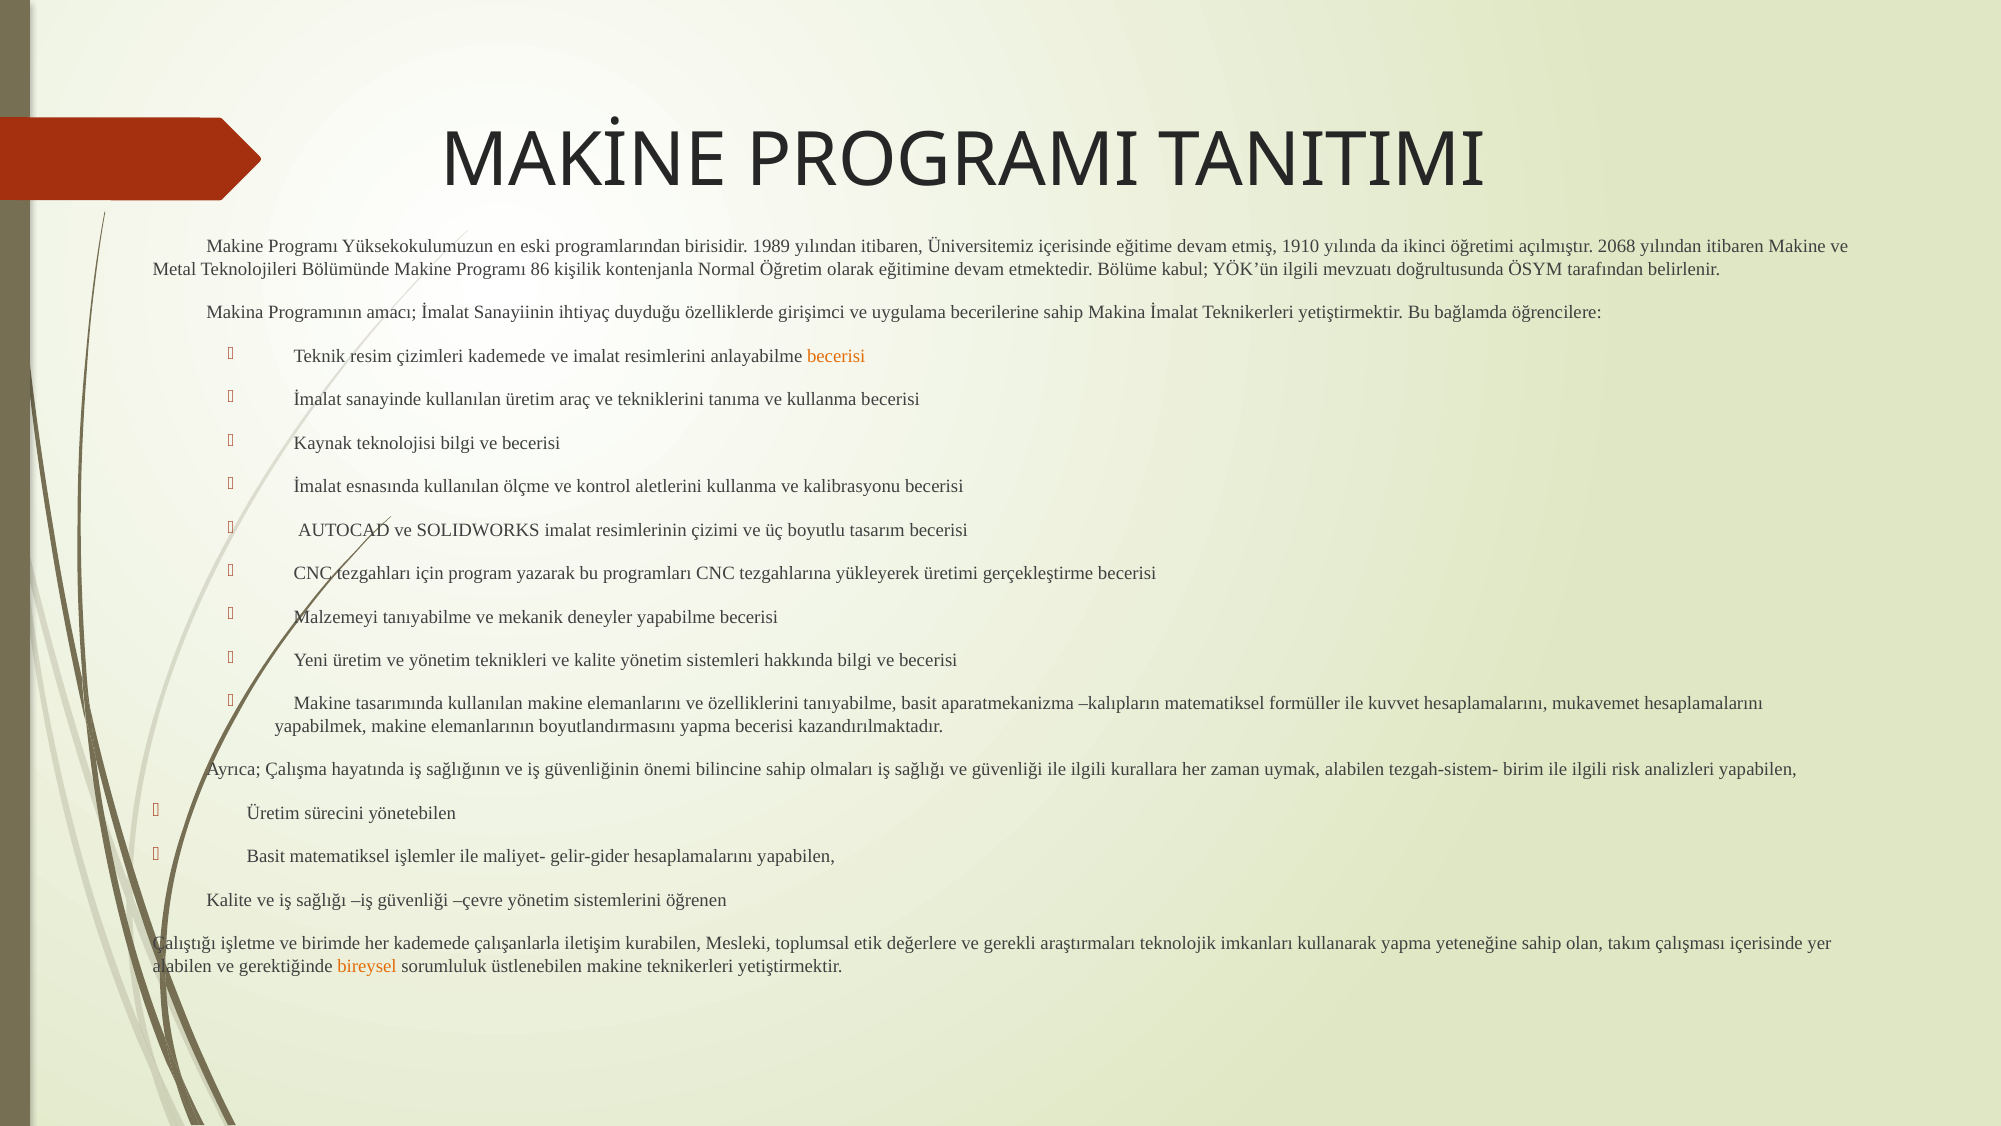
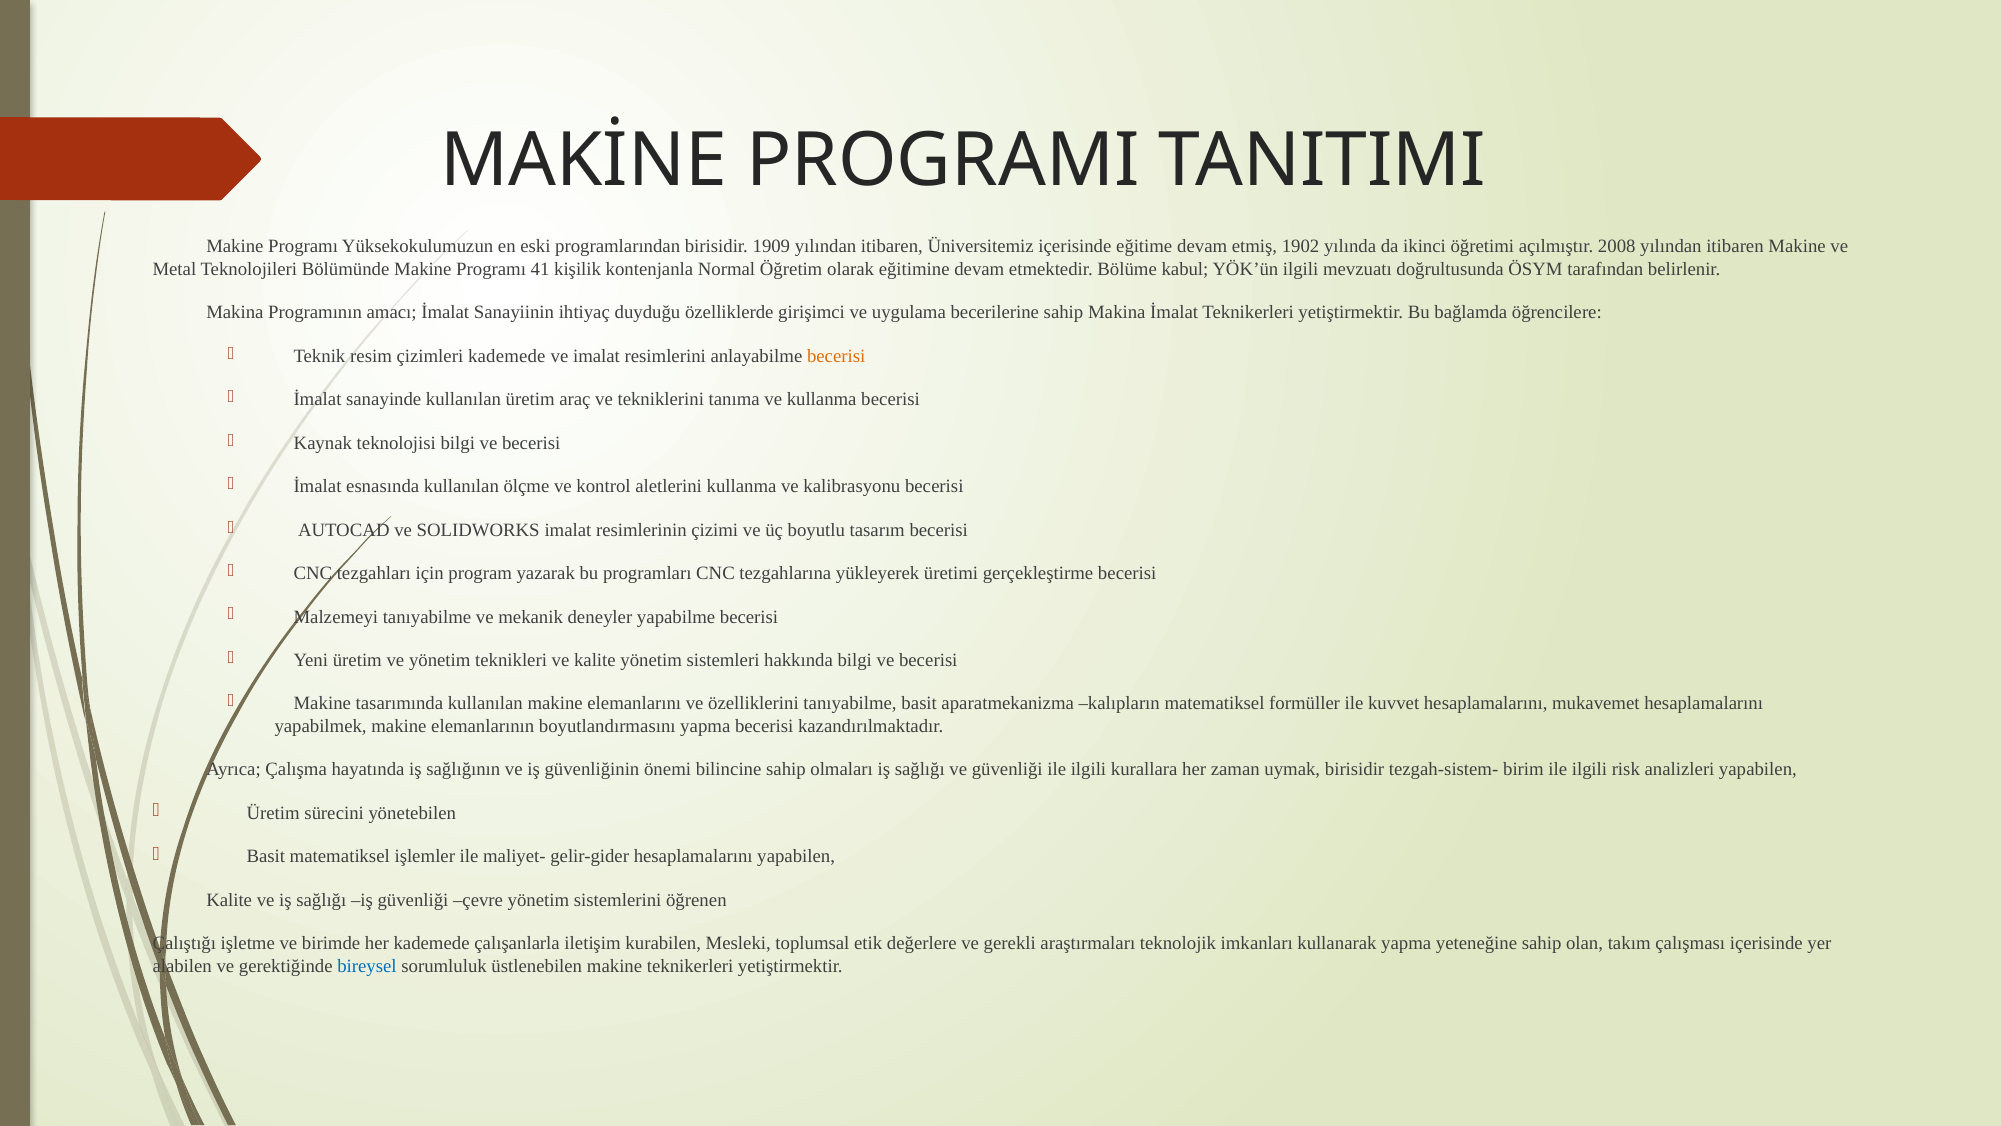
1989: 1989 -> 1909
1910: 1910 -> 1902
2068: 2068 -> 2008
86: 86 -> 41
uymak alabilen: alabilen -> birisidir
bireysel colour: orange -> blue
